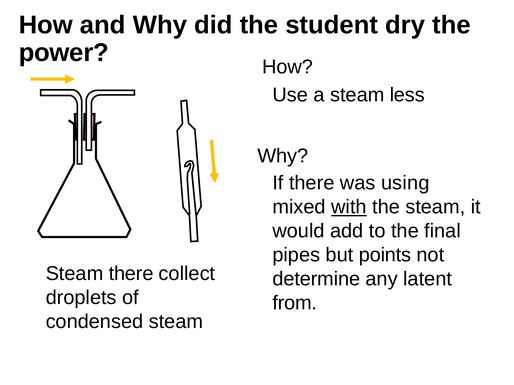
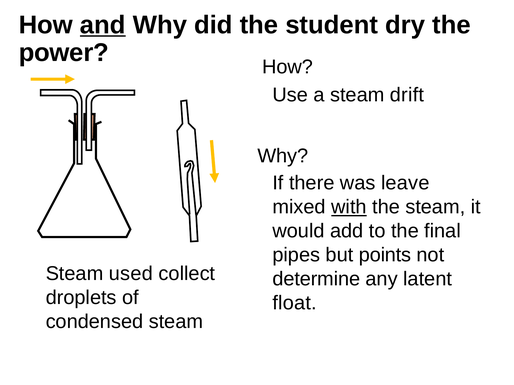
and underline: none -> present
less: less -> drift
using: using -> leave
Steam there: there -> used
from: from -> float
